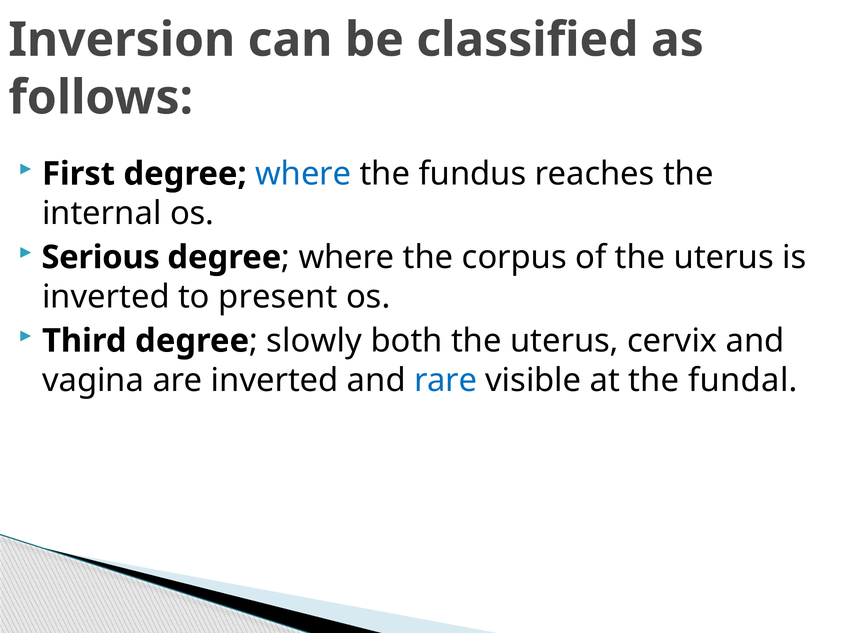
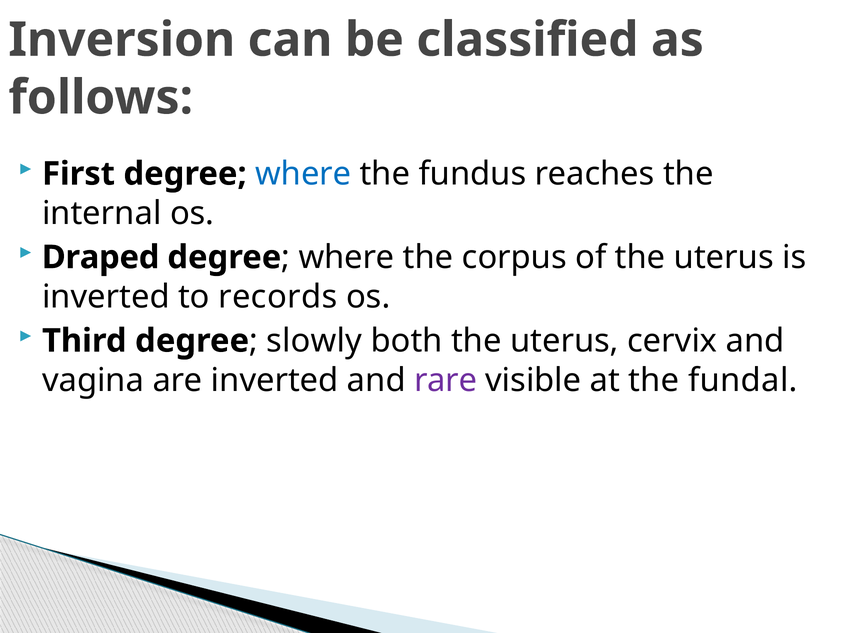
Serious: Serious -> Draped
present: present -> records
rare colour: blue -> purple
